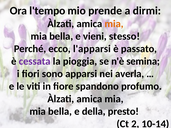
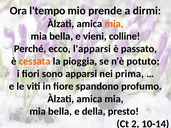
stesso: stesso -> colline
cessata colour: purple -> orange
semina: semina -> potuto
averla: averla -> prima
